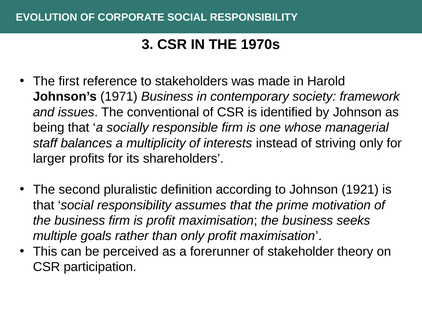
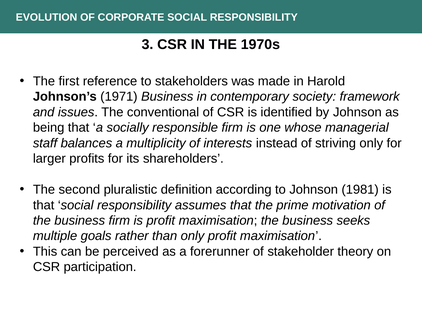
1921: 1921 -> 1981
